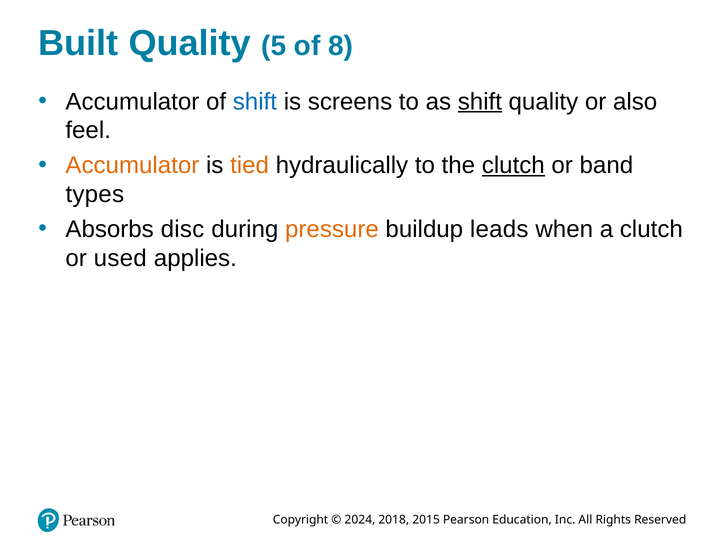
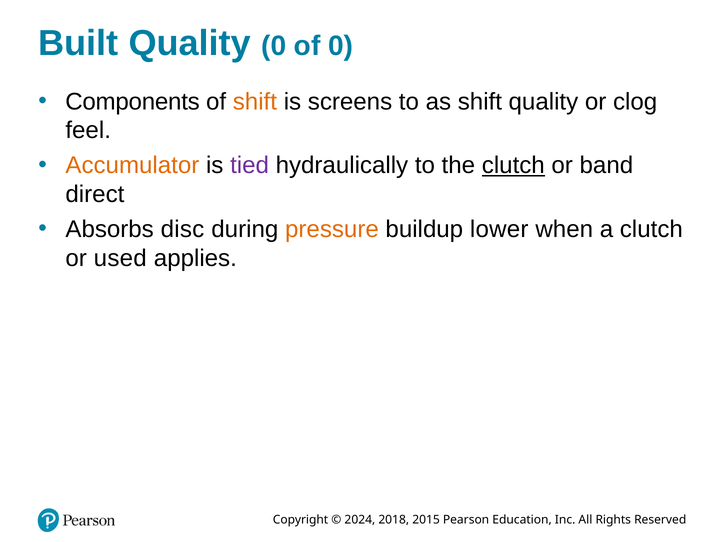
Quality 5: 5 -> 0
of 8: 8 -> 0
Accumulator at (132, 102): Accumulator -> Components
shift at (255, 102) colour: blue -> orange
shift at (480, 102) underline: present -> none
also: also -> clog
tied colour: orange -> purple
types: types -> direct
leads: leads -> lower
